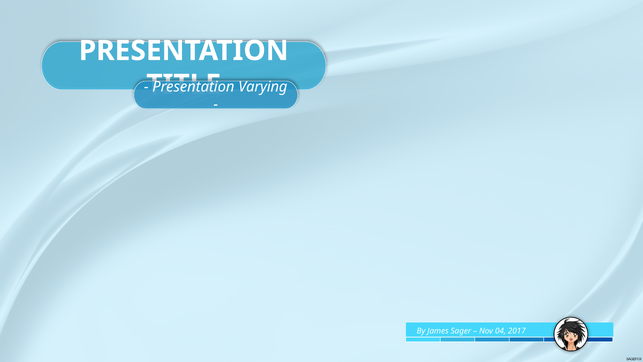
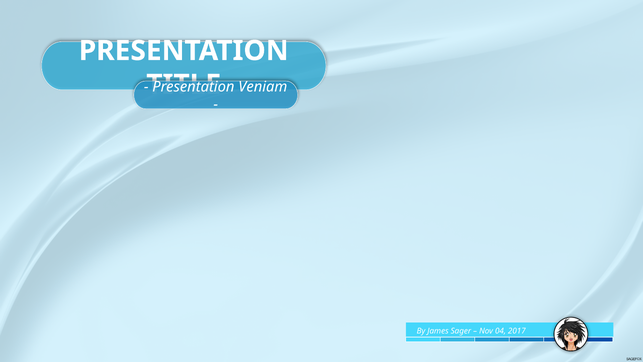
Varying: Varying -> Veniam
